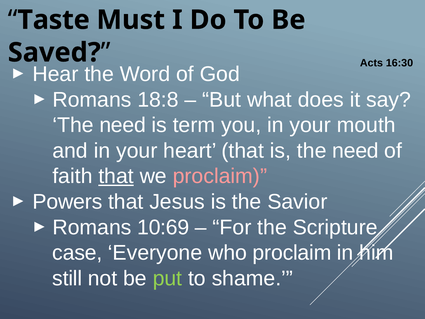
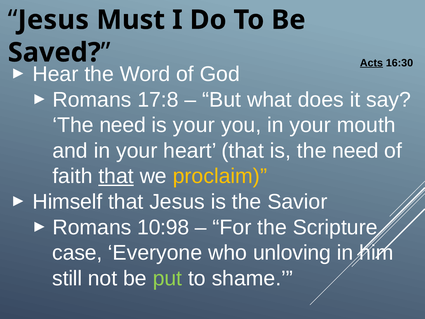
Taste at (54, 20): Taste -> Jesus
Acts underline: none -> present
18:8: 18:8 -> 17:8
is term: term -> your
proclaim at (220, 176) colour: pink -> yellow
Powers: Powers -> Himself
10:69: 10:69 -> 10:98
who proclaim: proclaim -> unloving
